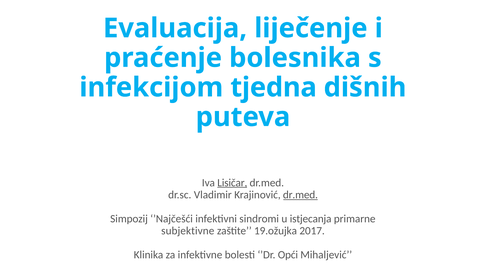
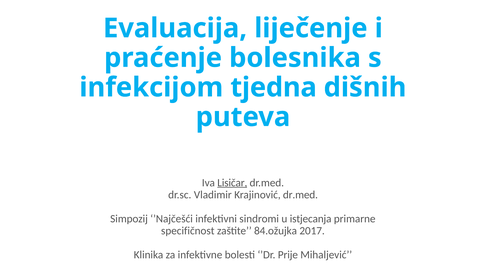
dr.med at (300, 194) underline: present -> none
subjektivne: subjektivne -> specifičnost
19.ožujka: 19.ožujka -> 84.ožujka
Opći: Opći -> Prije
